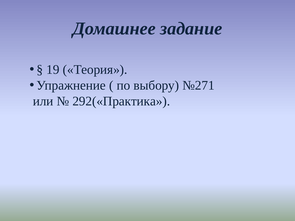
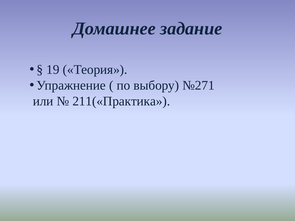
292(«Практика: 292(«Практика -> 211(«Практика
